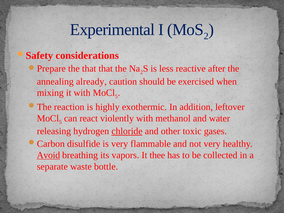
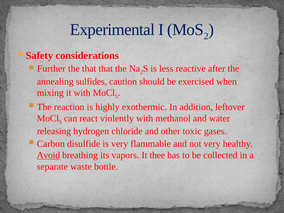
Prepare: Prepare -> Further
already: already -> sulfides
chloride underline: present -> none
